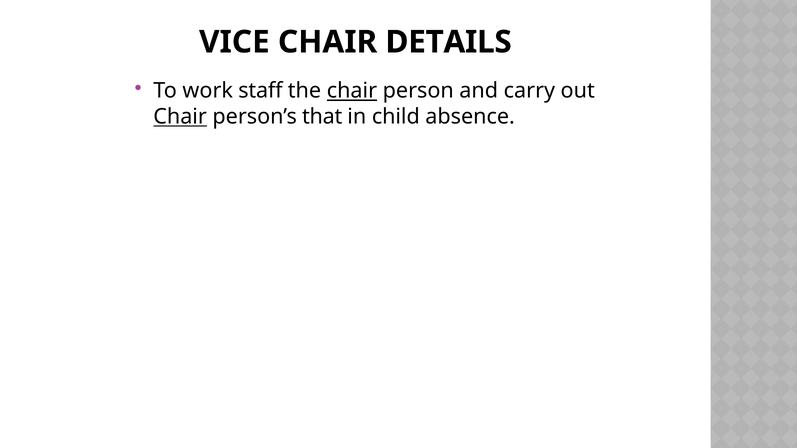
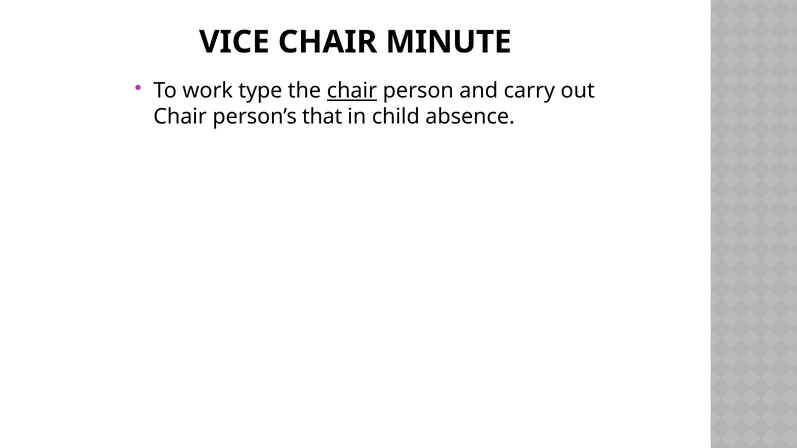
DETAILS: DETAILS -> MINUTE
staff: staff -> type
Chair at (180, 117) underline: present -> none
